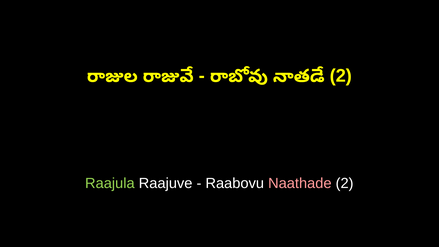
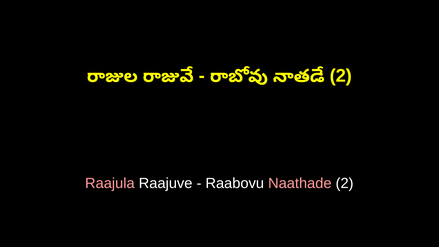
Raajula colour: light green -> pink
